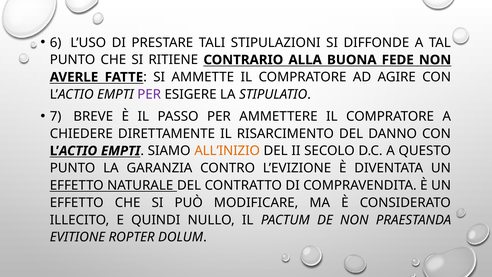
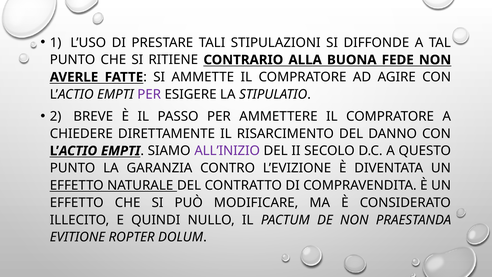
6: 6 -> 1
7: 7 -> 2
ALL’INIZIO colour: orange -> purple
